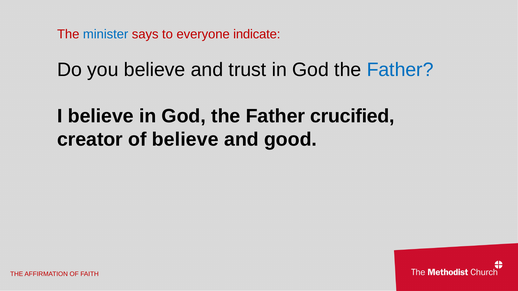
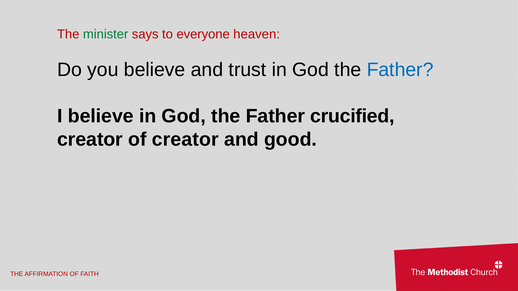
minister colour: blue -> green
indicate: indicate -> heaven
of believe: believe -> creator
